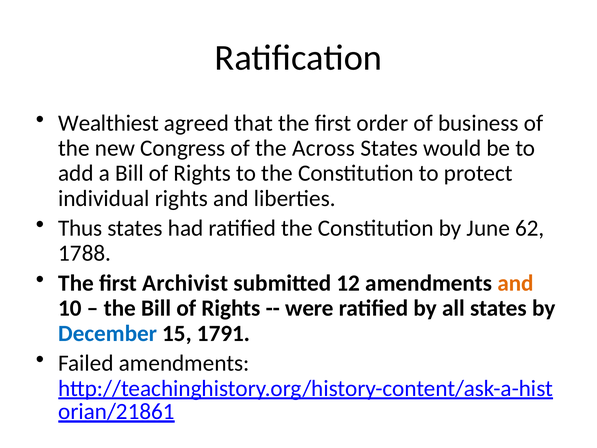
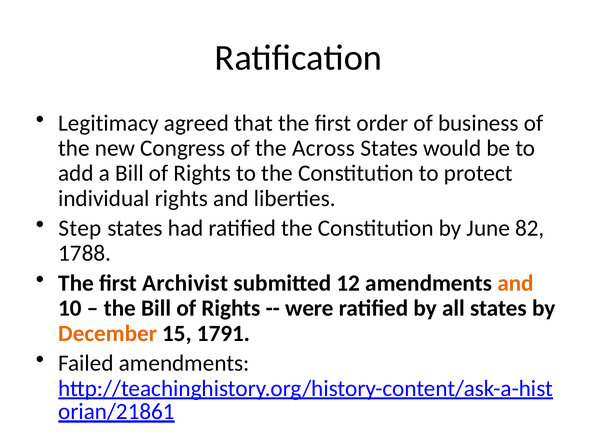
Wealthiest: Wealthiest -> Legitimacy
Thus: Thus -> Step
62: 62 -> 82
December colour: blue -> orange
